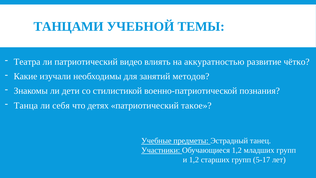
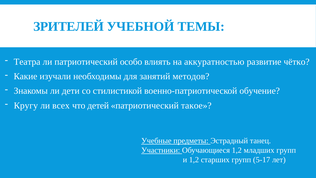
ТАНЦАМИ: ТАНЦАМИ -> ЗРИТЕЛЕЙ
видео: видео -> особо
познания: познания -> обучение
Танца: Танца -> Кругу
себя: себя -> всех
детях: детях -> детей
